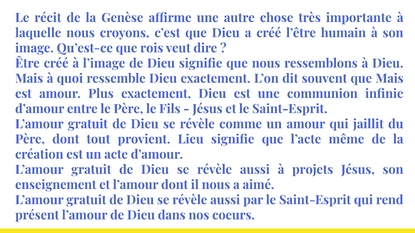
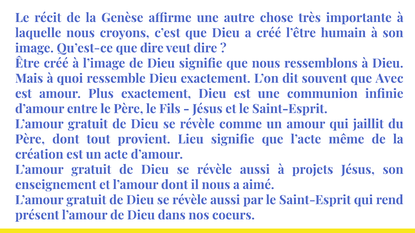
que rois: rois -> dire
que Mais: Mais -> Avec
